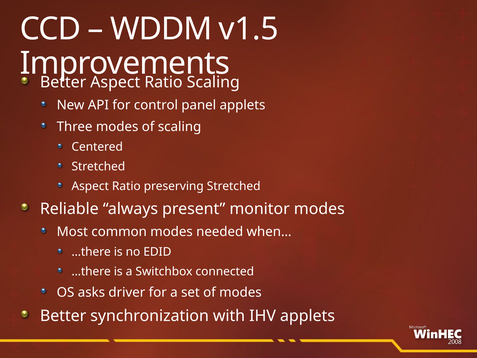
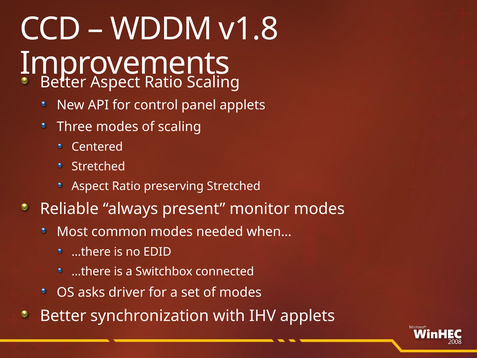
v1.5: v1.5 -> v1.8
